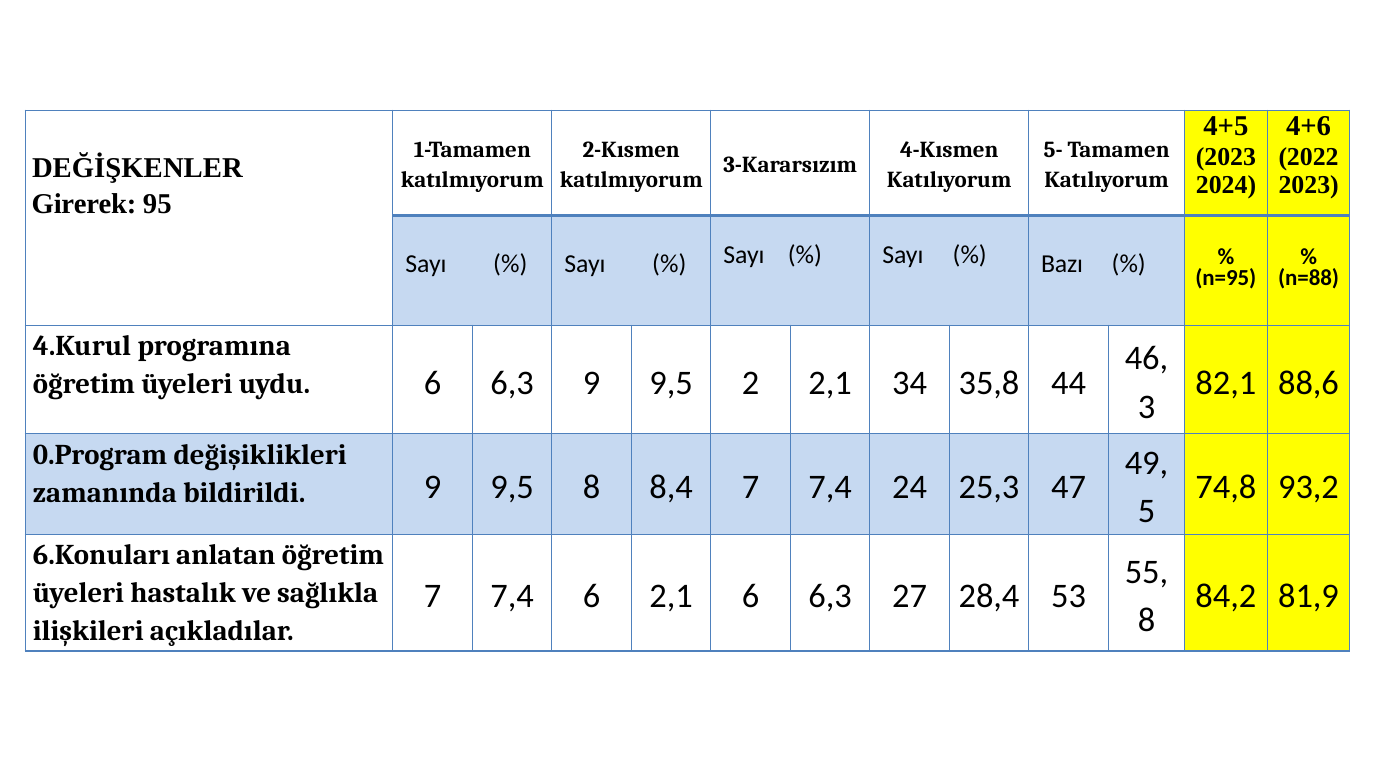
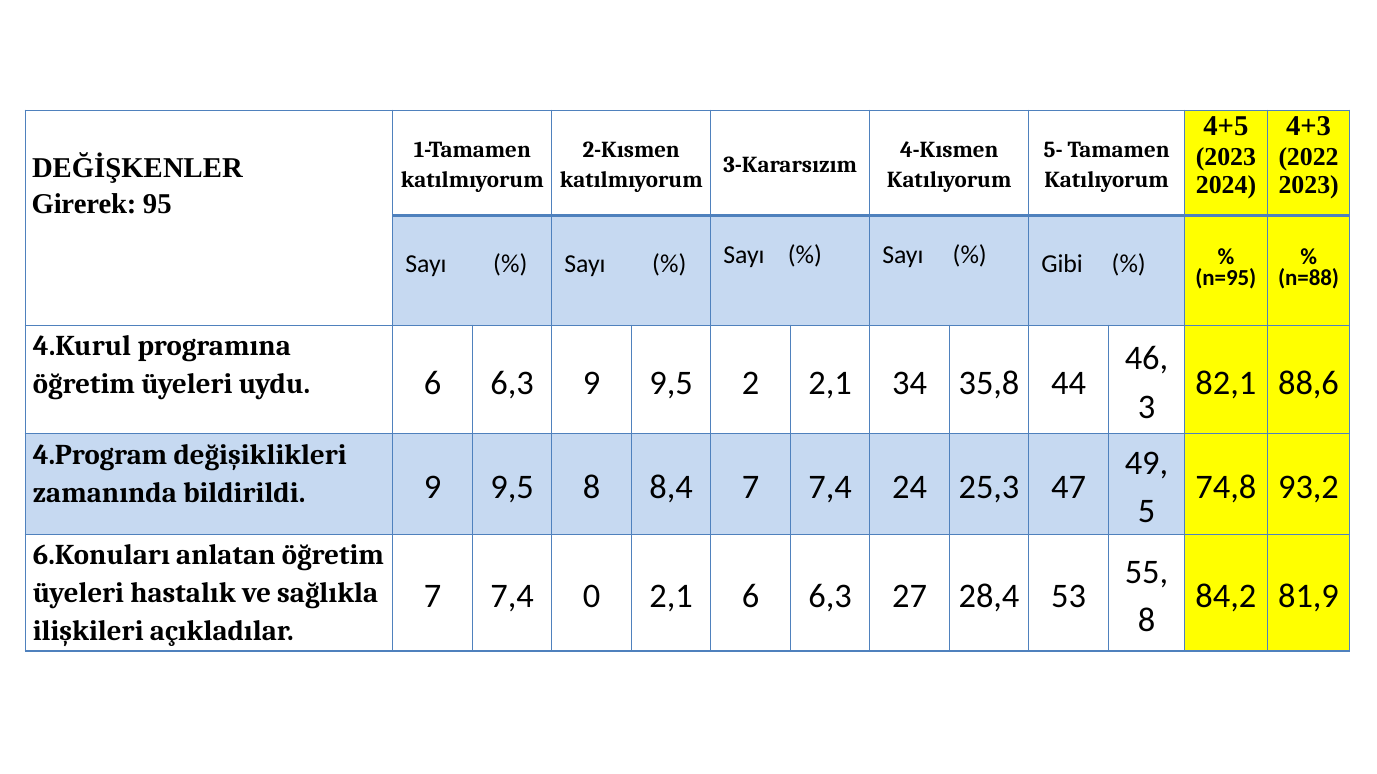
4+6: 4+6 -> 4+3
Bazı: Bazı -> Gibi
0.Program: 0.Program -> 4.Program
7,4 6: 6 -> 0
